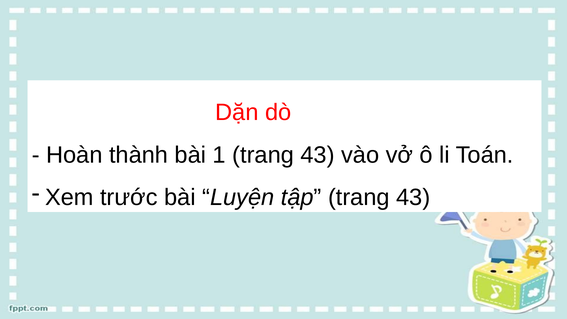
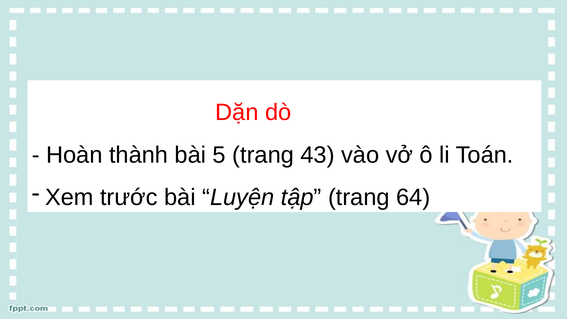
1: 1 -> 5
tập trang 43: 43 -> 64
